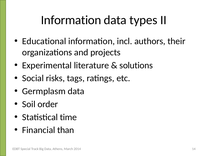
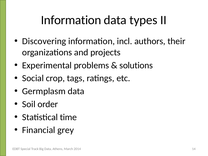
Educational: Educational -> Discovering
literature: literature -> problems
risks: risks -> crop
than: than -> grey
